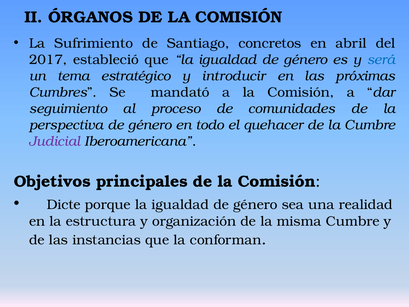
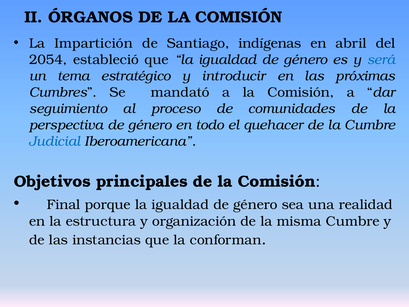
Sufrimiento: Sufrimiento -> Impartición
concretos: concretos -> indígenas
2017: 2017 -> 2054
Judicial colour: purple -> blue
Dicte: Dicte -> Final
